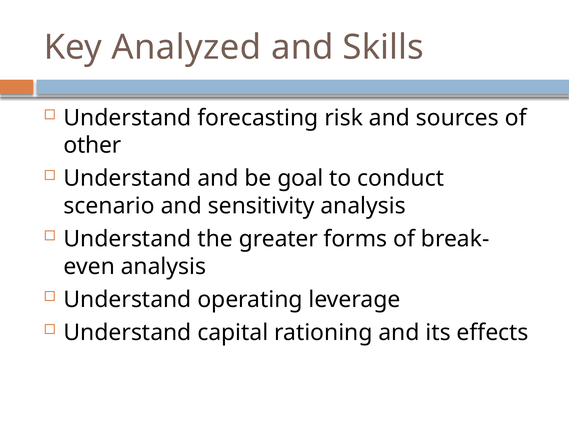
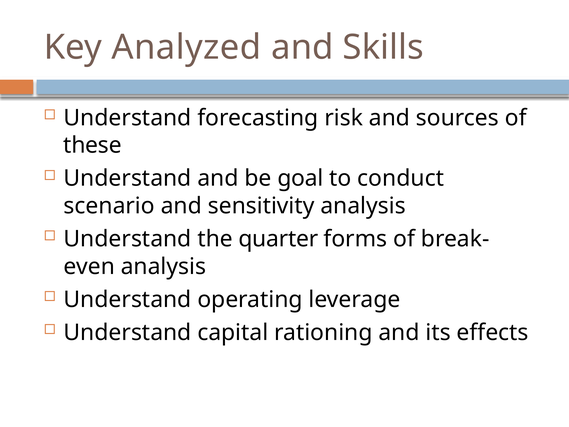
other: other -> these
greater: greater -> quarter
